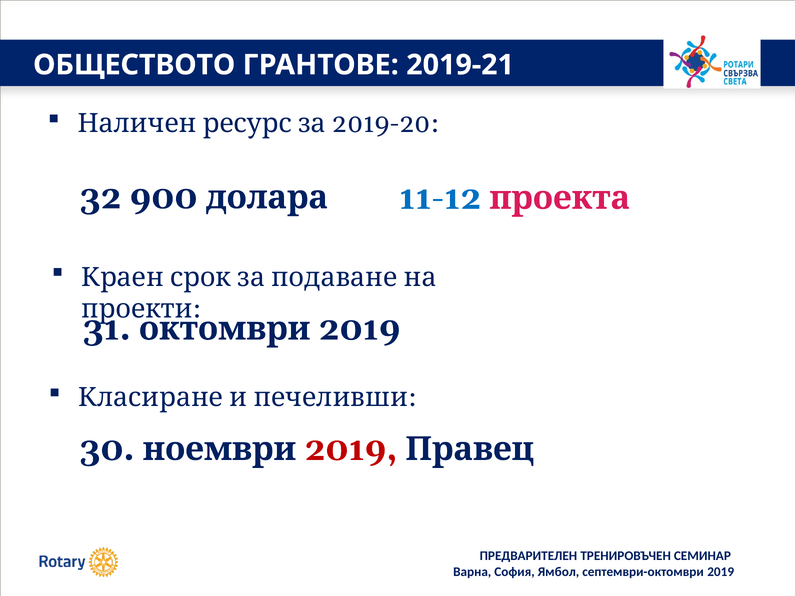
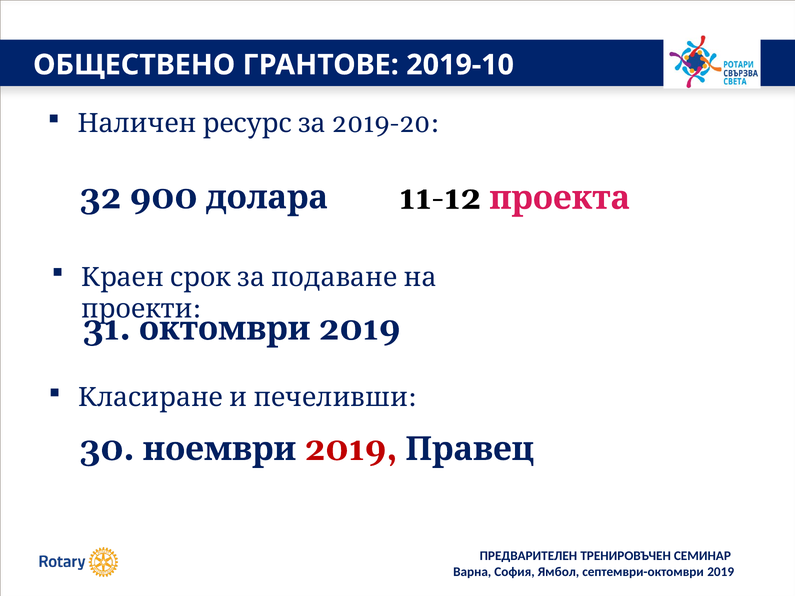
ОБЩЕСТВОТО: ОБЩЕСТВОТО -> ОБЩЕСТВЕНО
2019-21: 2019-21 -> 2019-10
11-12 colour: blue -> black
